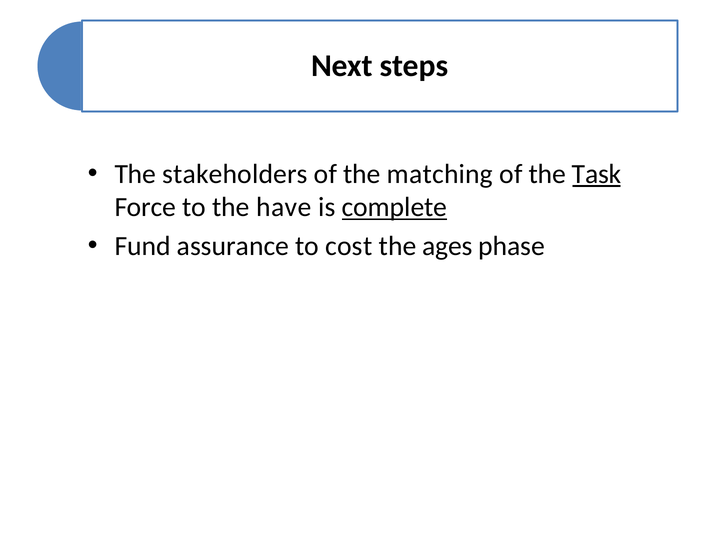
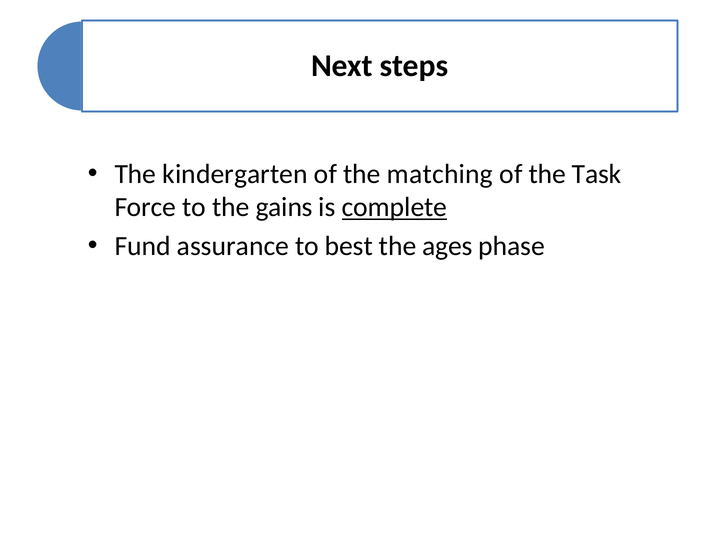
stakeholders: stakeholders -> kindergarten
Task underline: present -> none
have: have -> gains
cost: cost -> best
